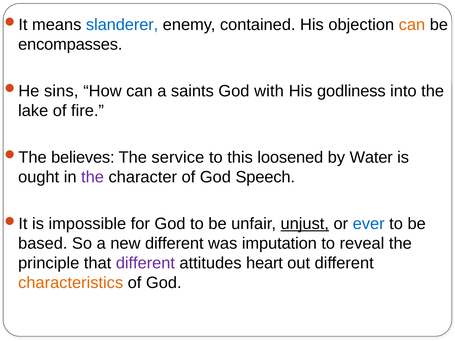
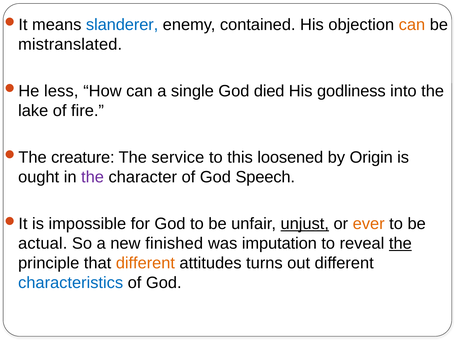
encompasses: encompasses -> mistranslated
sins: sins -> less
saints: saints -> single
with: with -> died
believes: believes -> creature
Water: Water -> Origin
ever colour: blue -> orange
based: based -> actual
new different: different -> finished
the at (400, 244) underline: none -> present
different at (145, 263) colour: purple -> orange
heart: heart -> turns
characteristics colour: orange -> blue
